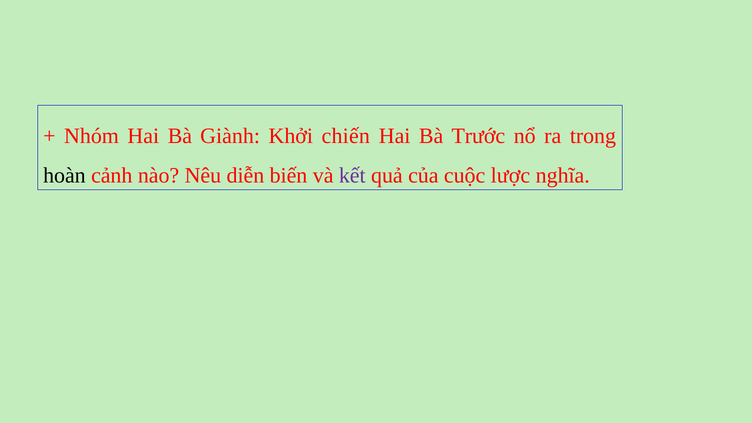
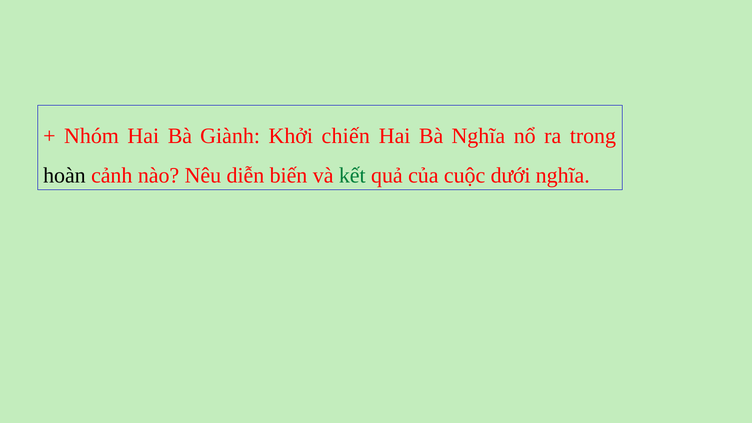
Bà Trước: Trước -> Nghĩa
kết colour: purple -> green
lược: lược -> dưới
